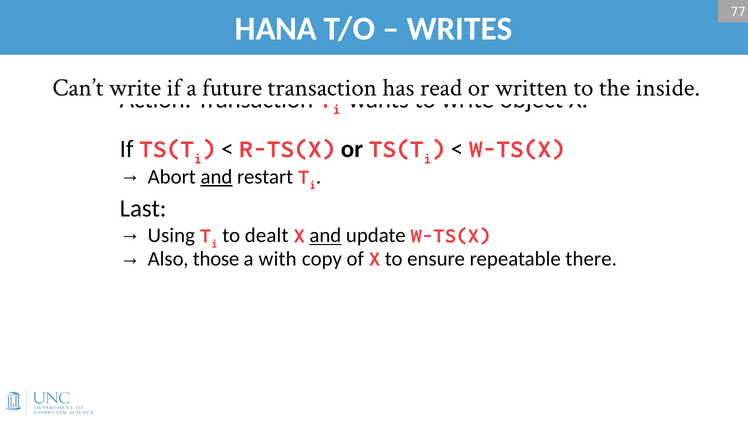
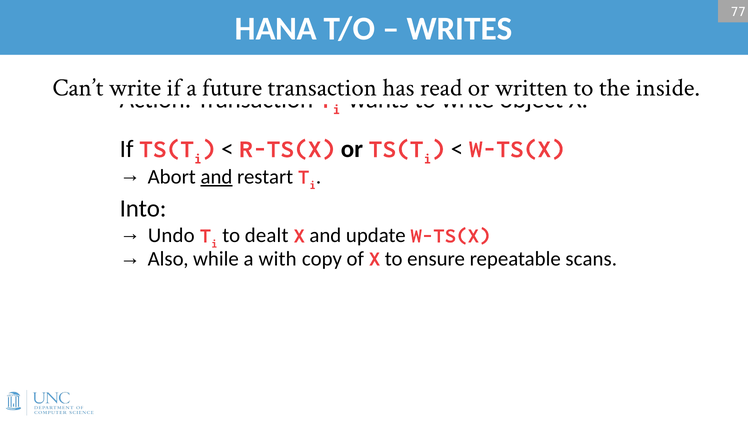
Last: Last -> Into
Using: Using -> Undo
and at (325, 235) underline: present -> none
those: those -> while
there: there -> scans
